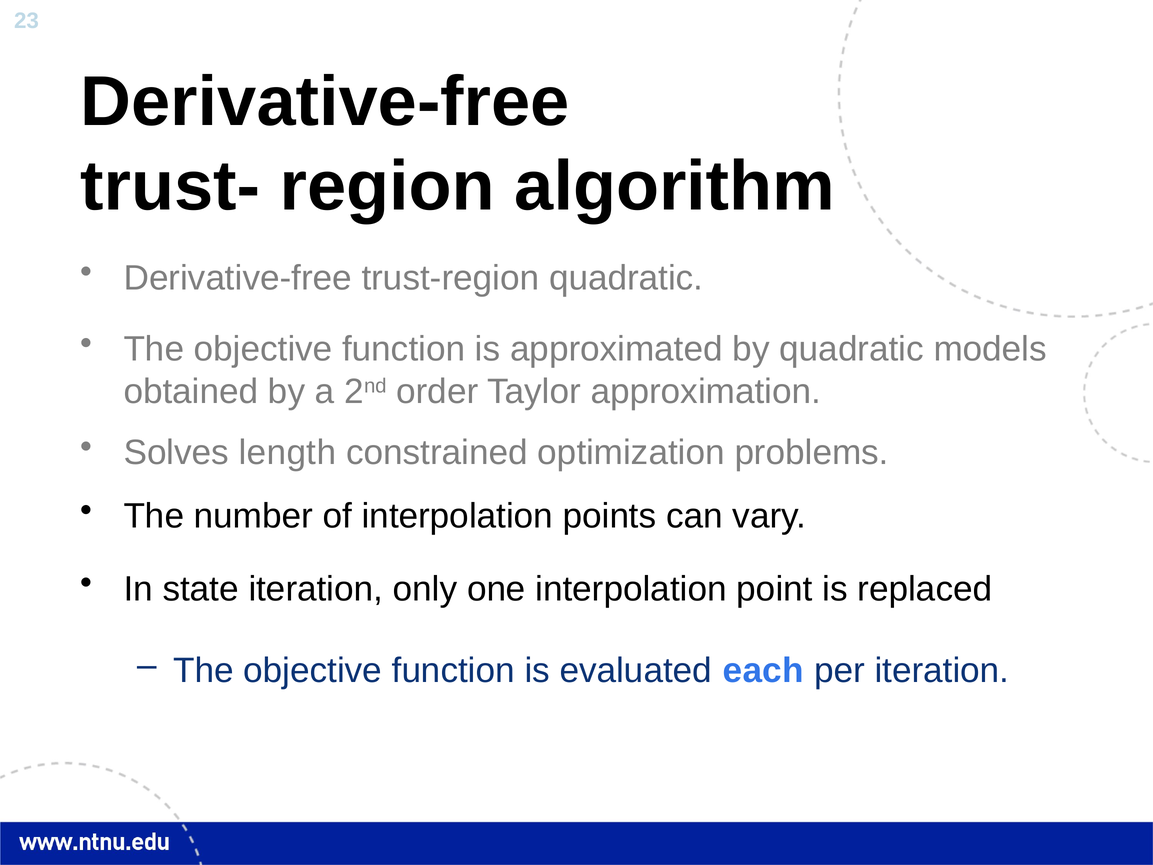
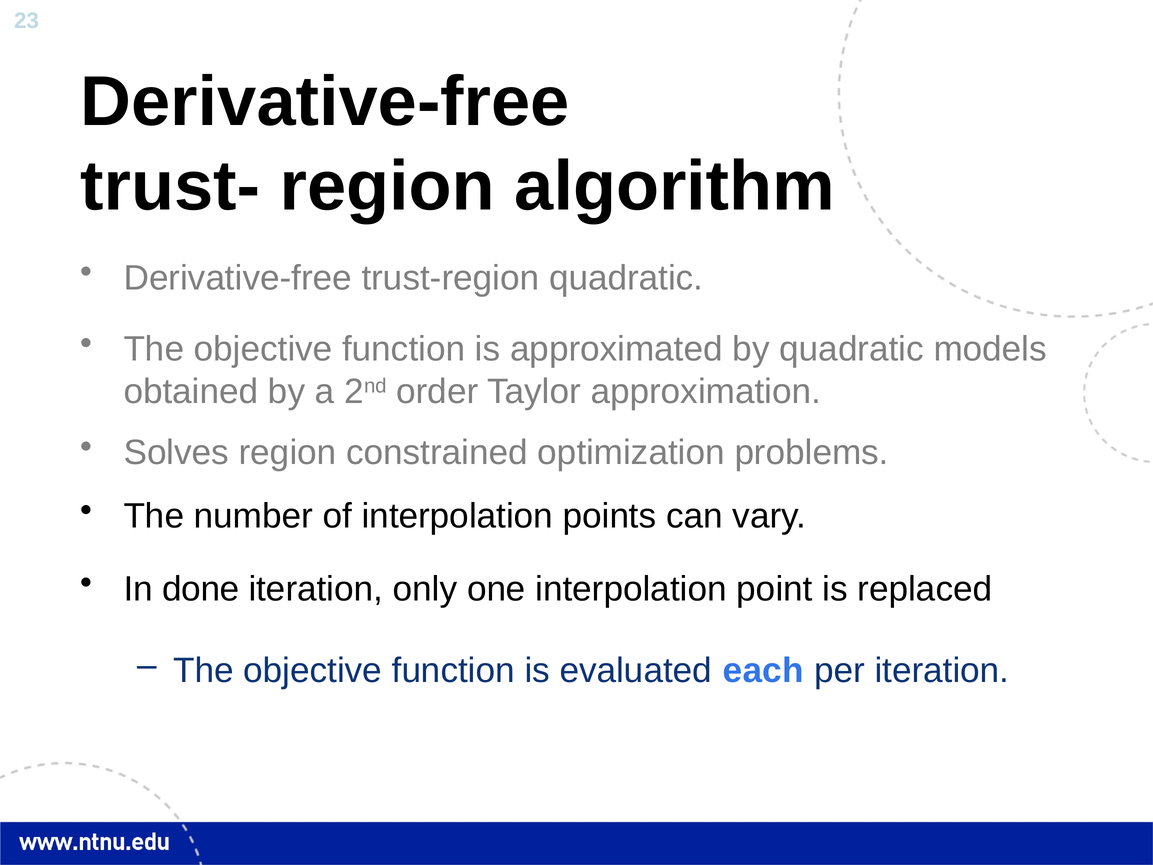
Solves length: length -> region
state: state -> done
